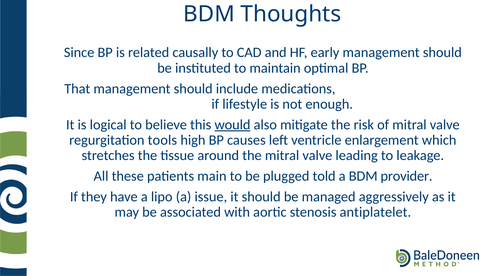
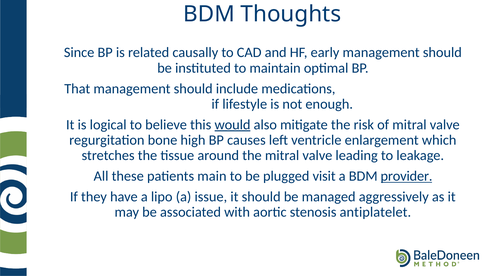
tools: tools -> bone
told: told -> visit
provider underline: none -> present
